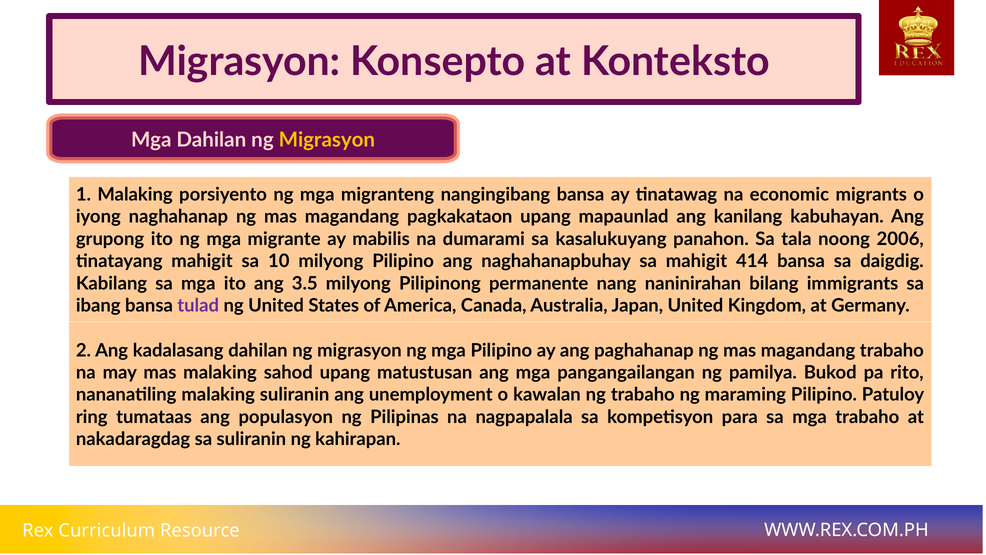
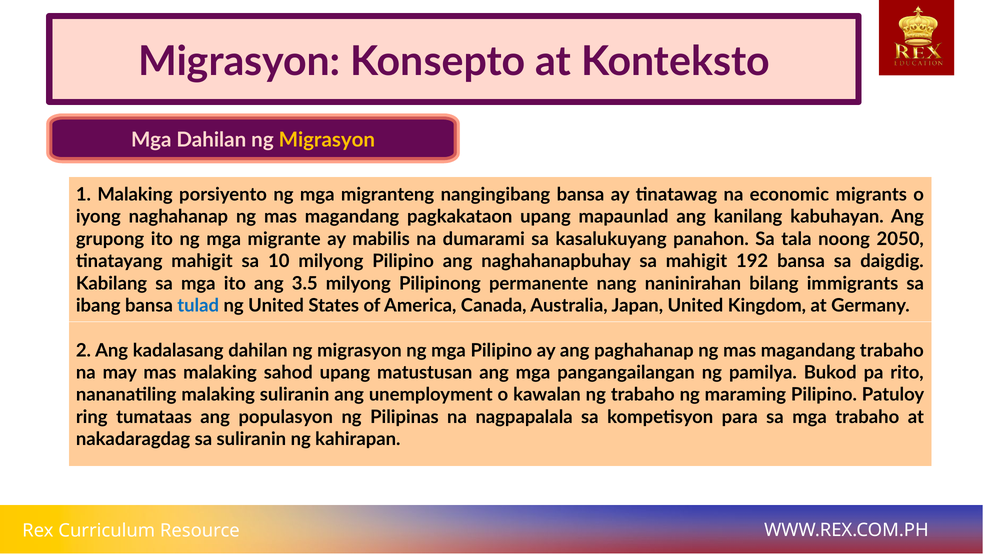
2006: 2006 -> 2050
414: 414 -> 192
tulad colour: purple -> blue
